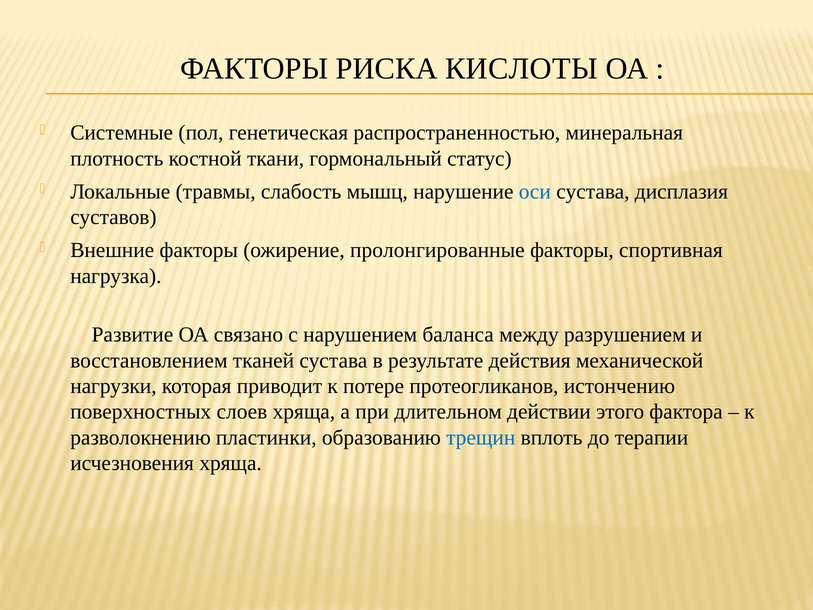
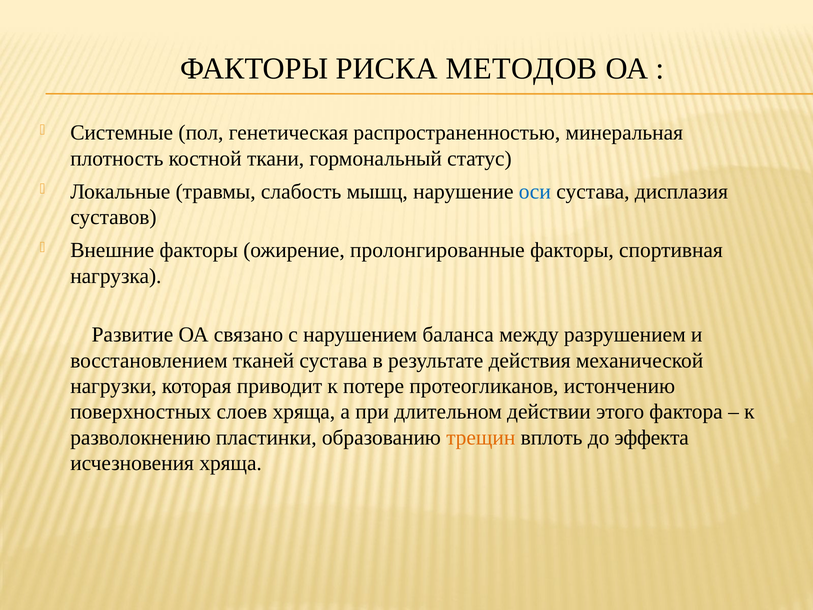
КИСЛОТЫ: КИСЛОТЫ -> МЕТОДОВ
трещин colour: blue -> orange
терапии: терапии -> эффекта
